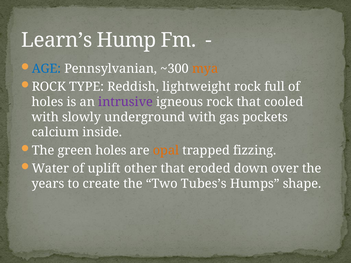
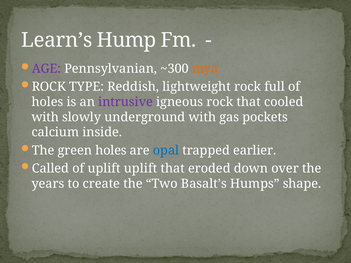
AGE colour: blue -> purple
opal colour: orange -> blue
fizzing: fizzing -> earlier
Water: Water -> Called
uplift other: other -> uplift
Tubes’s: Tubes’s -> Basalt’s
